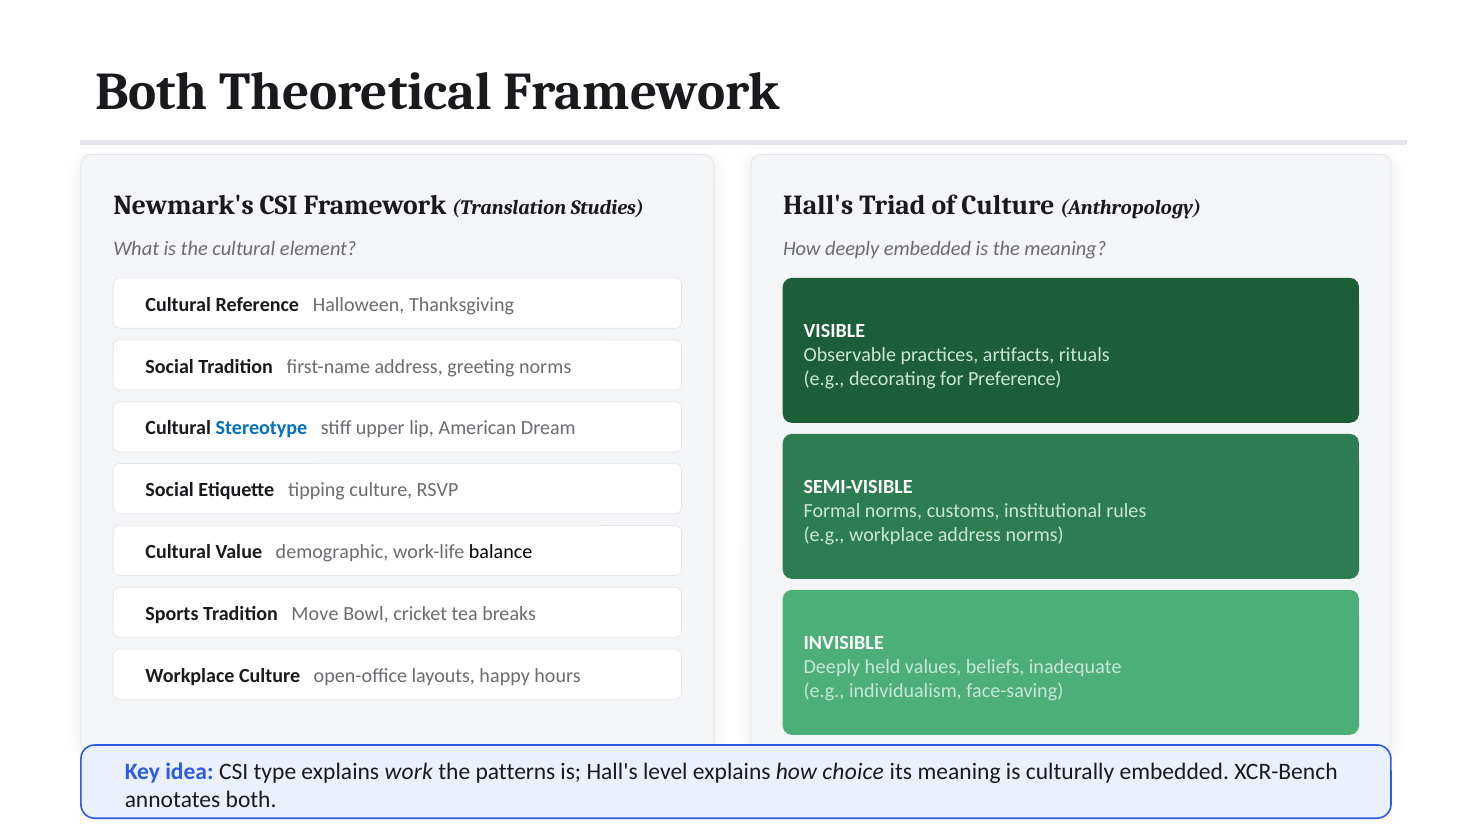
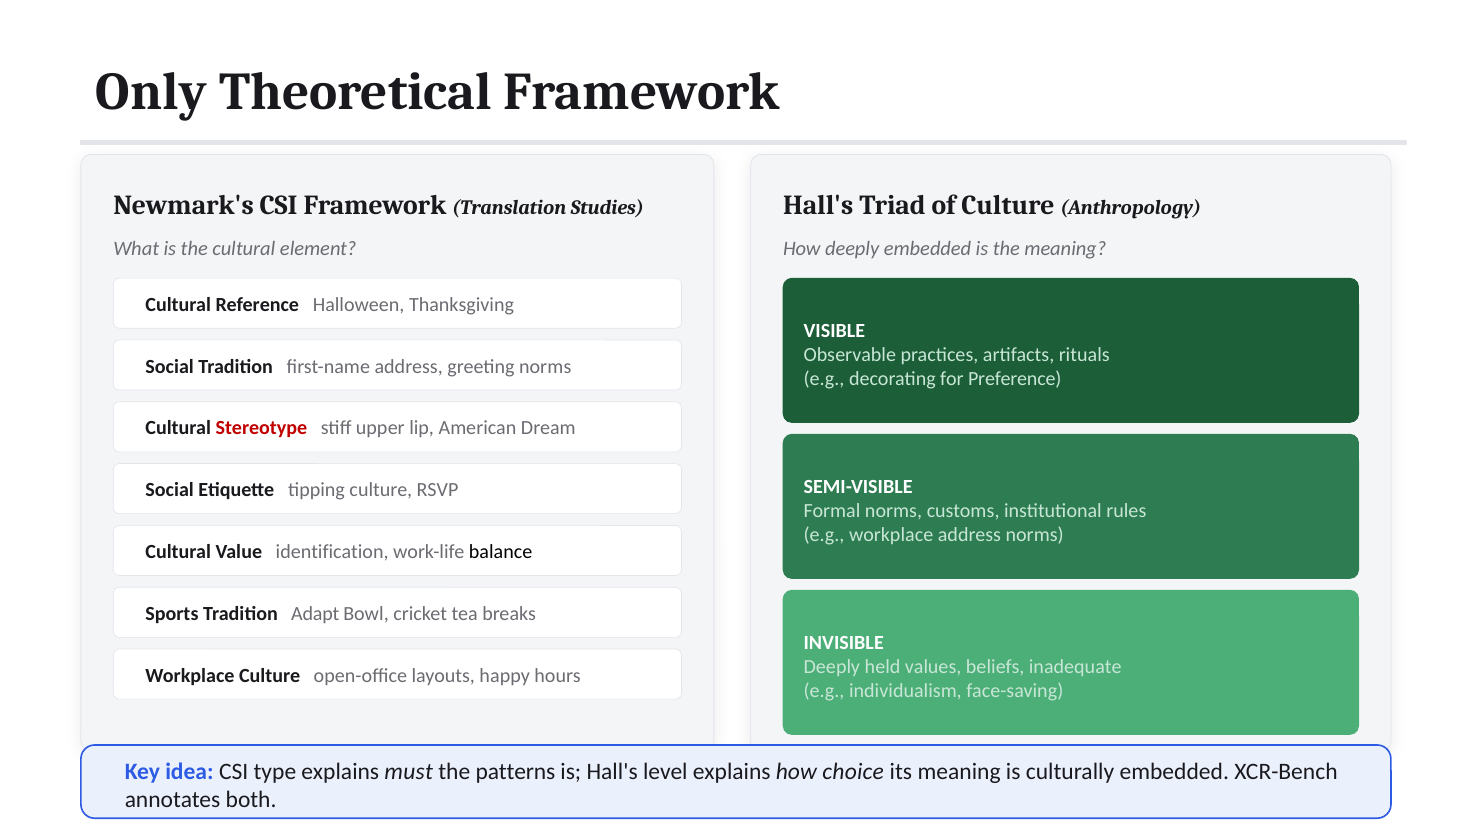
Both at (152, 92): Both -> Only
Stereotype colour: blue -> red
demographic: demographic -> identification
Move: Move -> Adapt
work: work -> must
